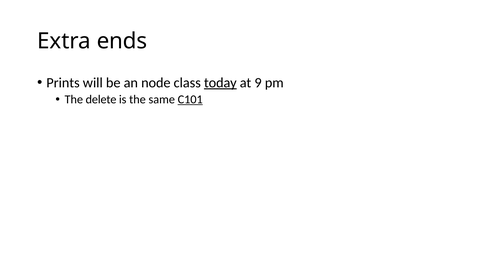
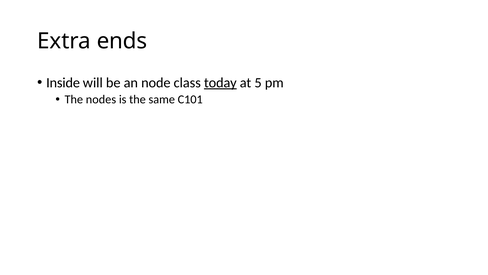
Prints: Prints -> Inside
9: 9 -> 5
delete: delete -> nodes
C101 underline: present -> none
